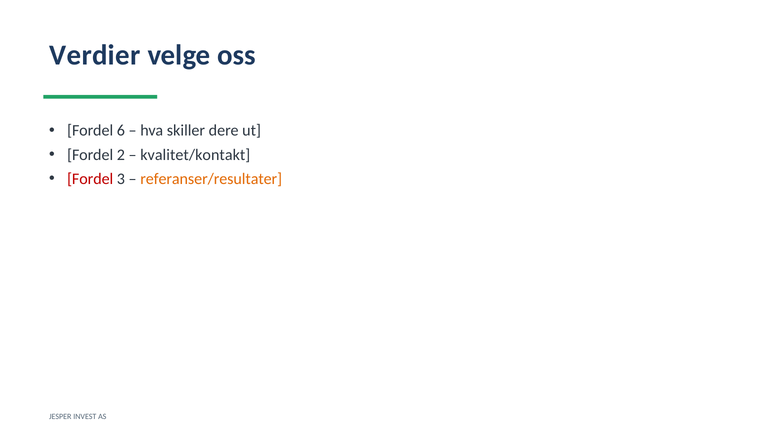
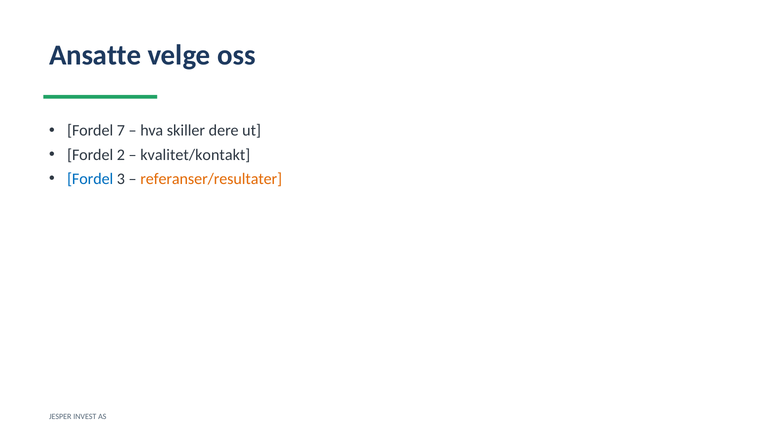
Verdier: Verdier -> Ansatte
6: 6 -> 7
Fordel at (90, 179) colour: red -> blue
